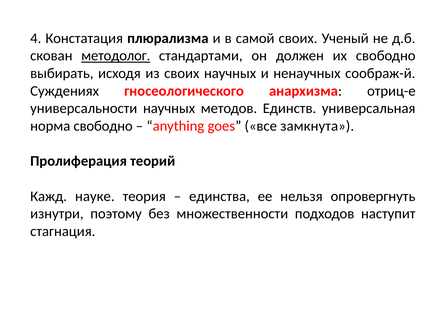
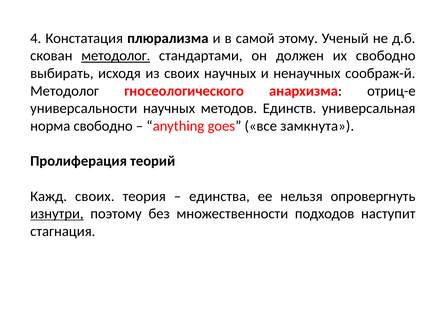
самой своих: своих -> этому
Суждениях at (65, 91): Суждениях -> Методолог
Кажд науке: науке -> своих
изнутри underline: none -> present
